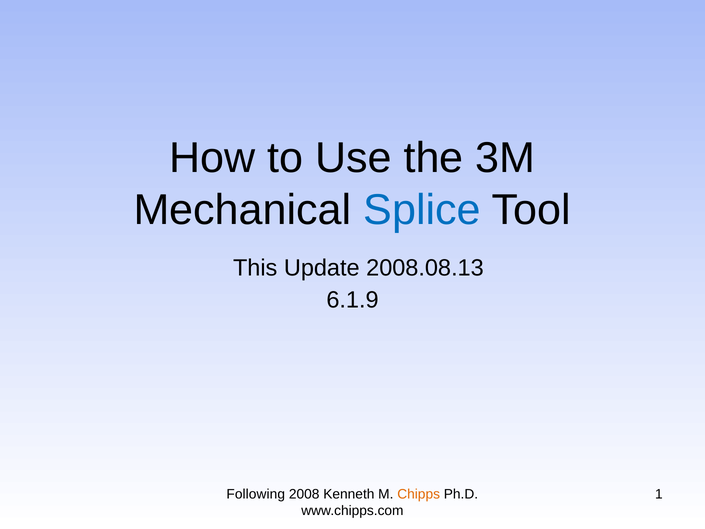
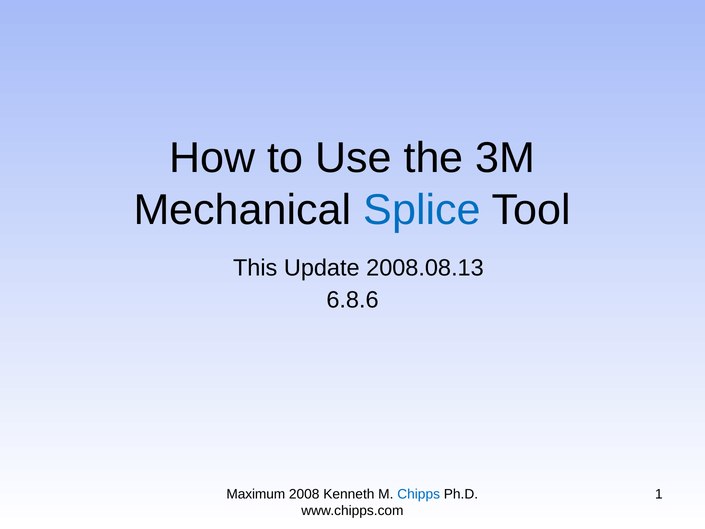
6.1.9: 6.1.9 -> 6.8.6
Following: Following -> Maximum
Chipps colour: orange -> blue
